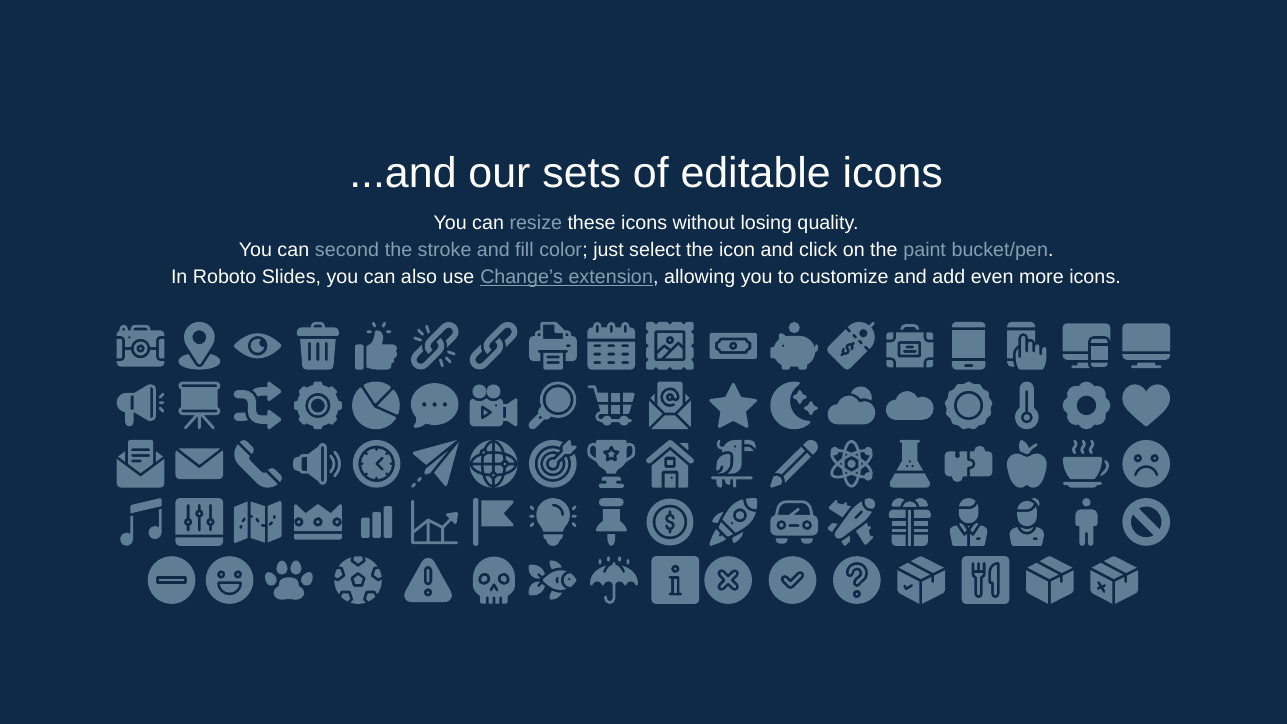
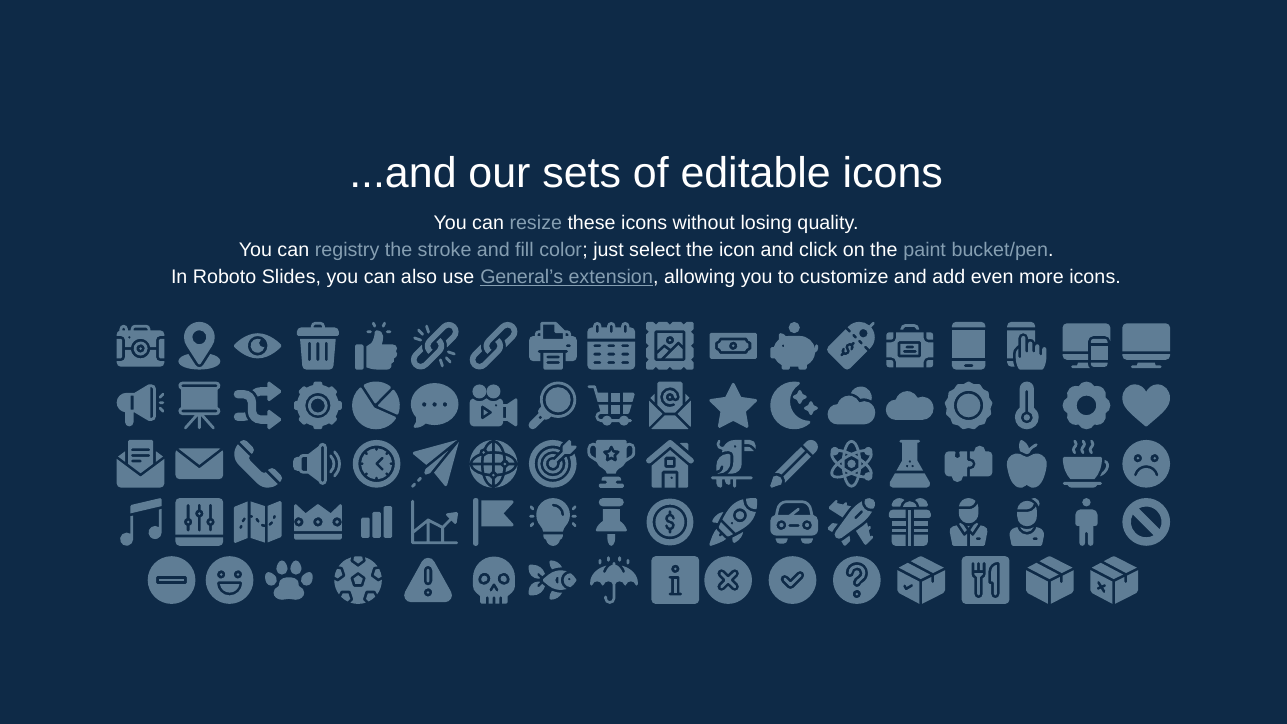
second: second -> registry
Change’s: Change’s -> General’s
